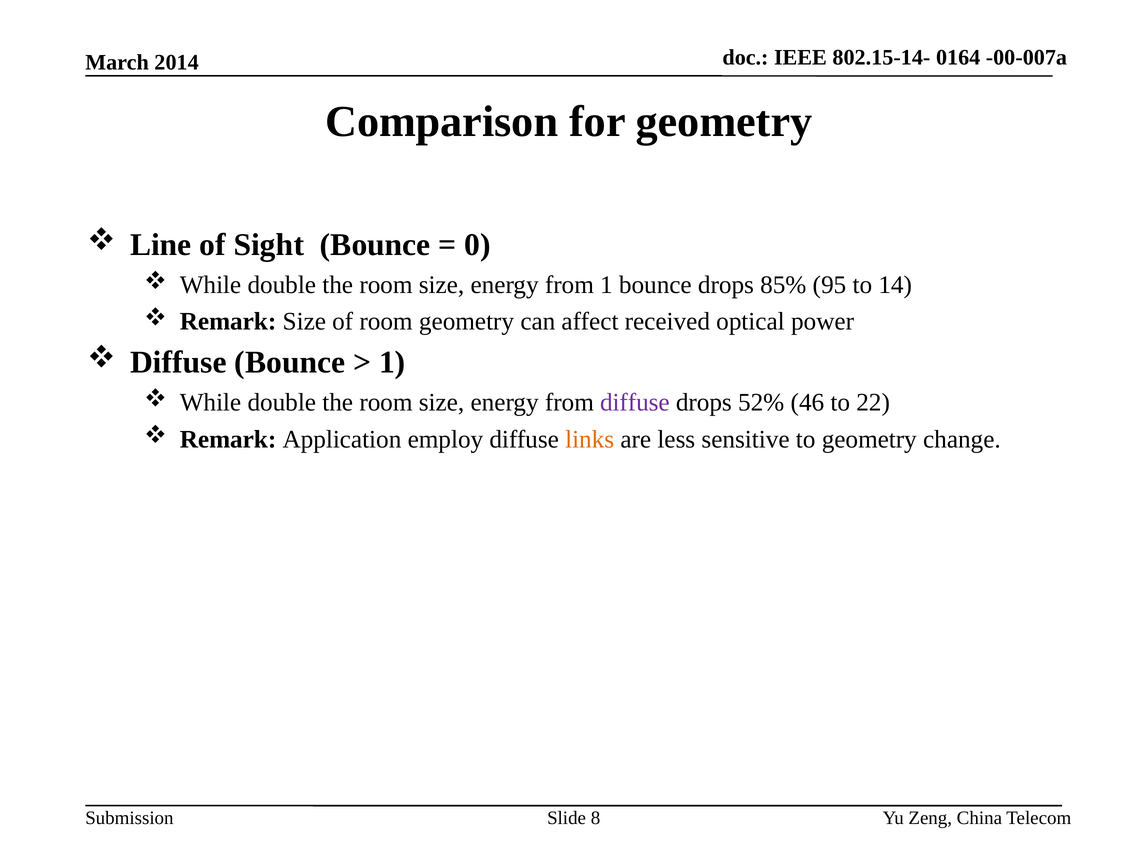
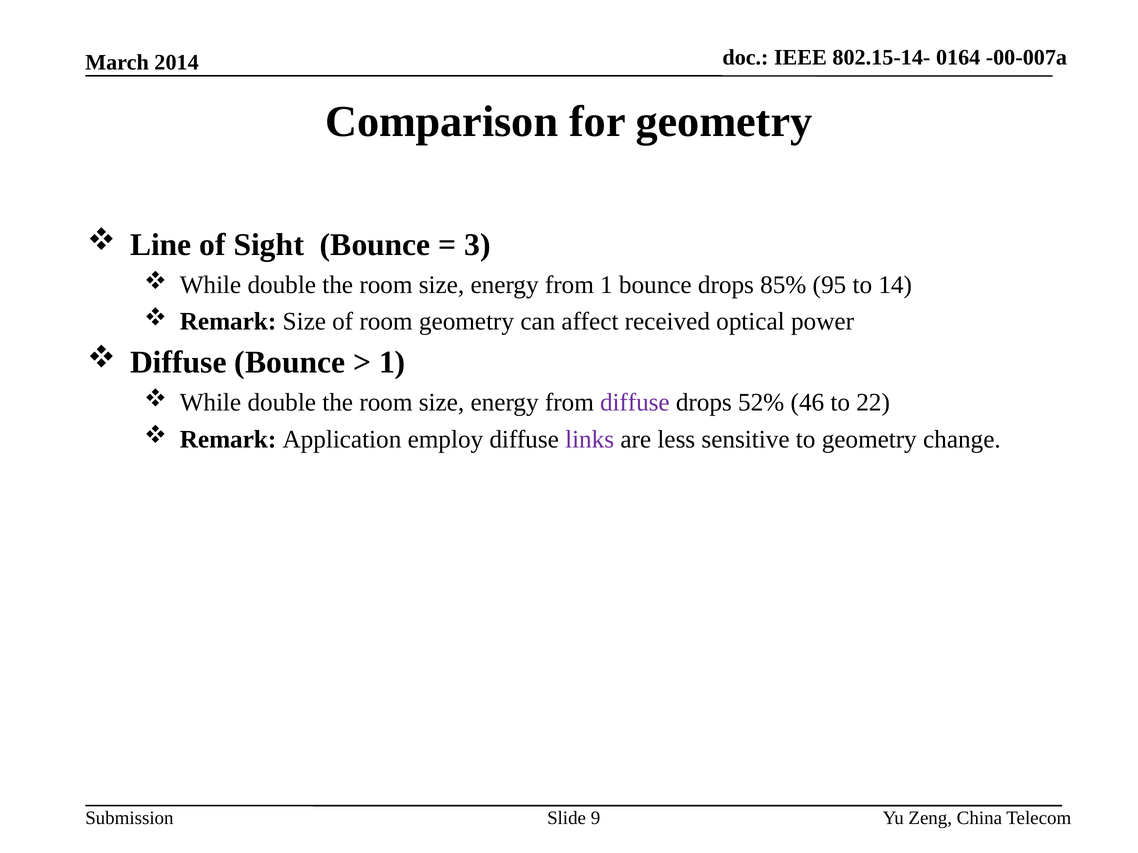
0: 0 -> 3
links colour: orange -> purple
8: 8 -> 9
